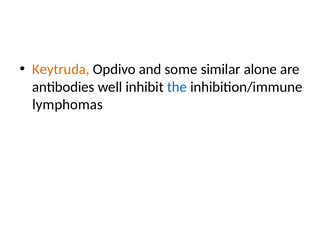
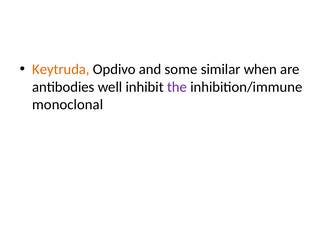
alone: alone -> when
the colour: blue -> purple
lymphomas: lymphomas -> monoclonal
